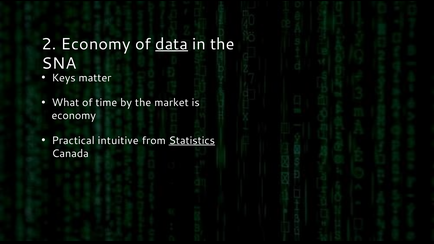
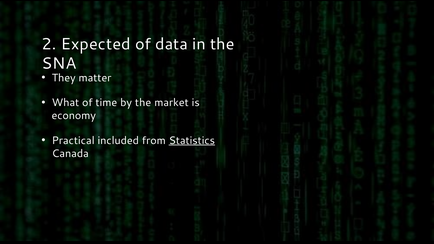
2 Economy: Economy -> Expected
data underline: present -> none
Keys: Keys -> They
intuitive: intuitive -> included
